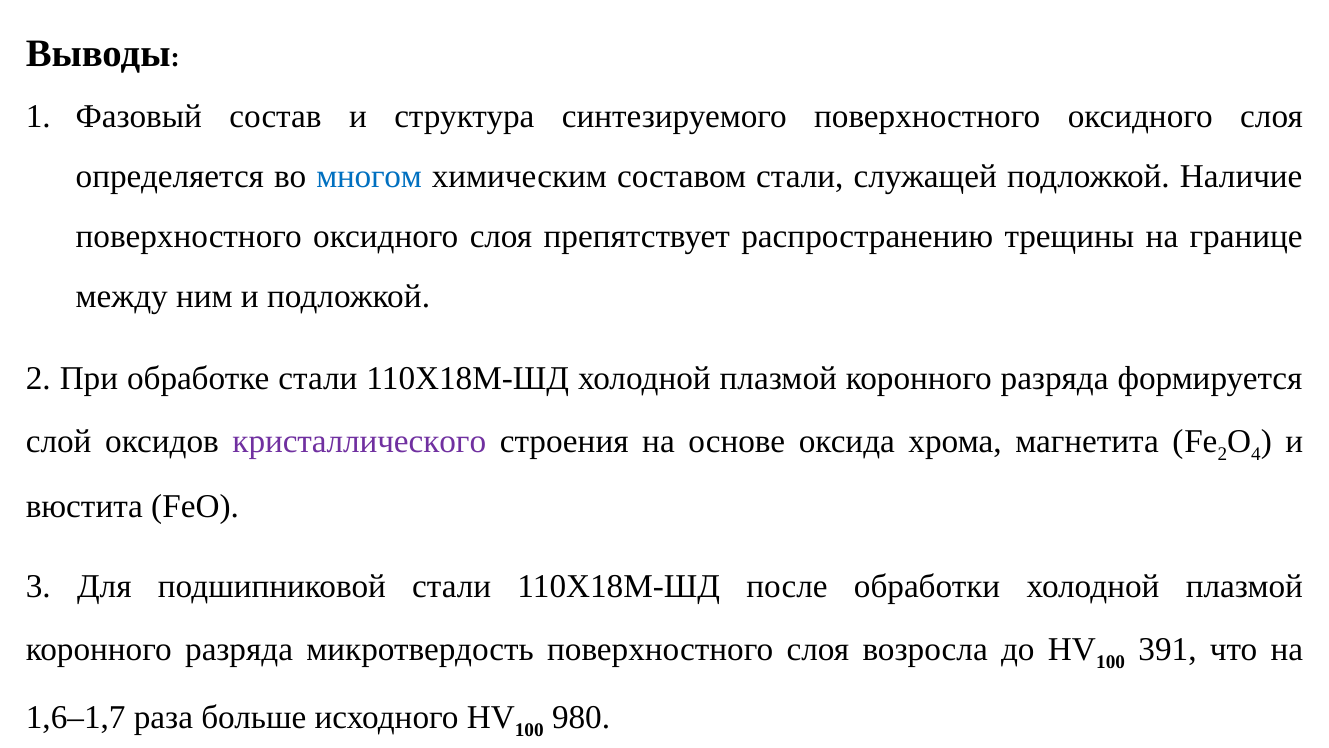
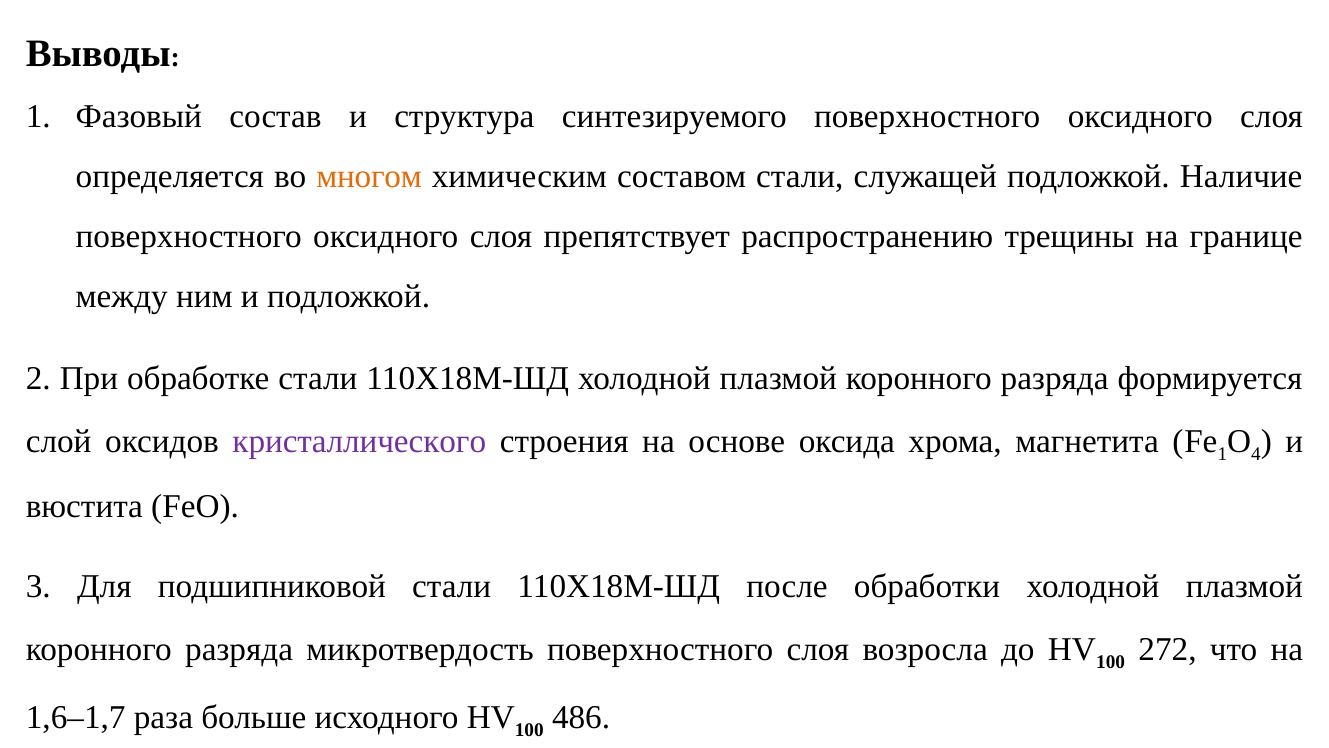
многом colour: blue -> orange
2 at (1222, 454): 2 -> 1
391: 391 -> 272
980: 980 -> 486
